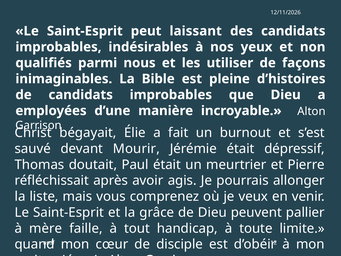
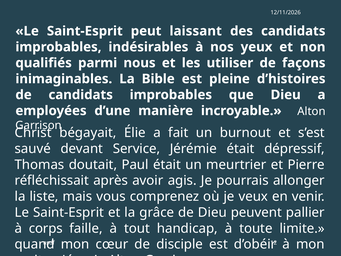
Mourir: Mourir -> Service
mère: mère -> corps
